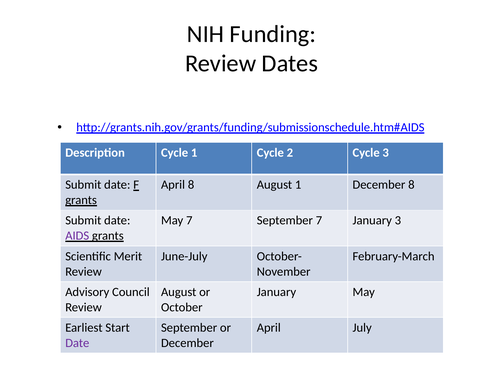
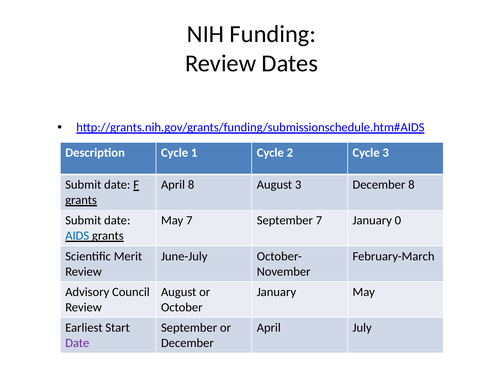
August 1: 1 -> 3
January 3: 3 -> 0
AIDS colour: purple -> blue
